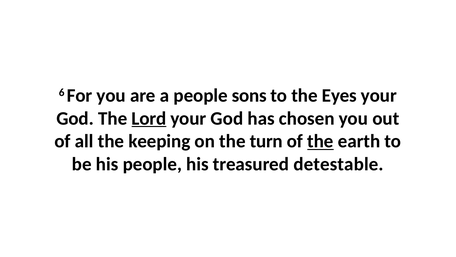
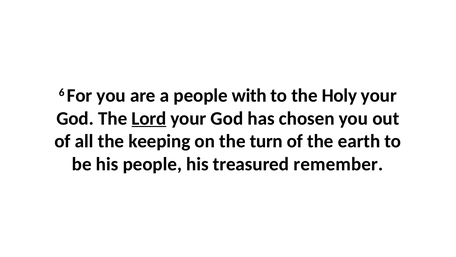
sons: sons -> with
Eyes: Eyes -> Holy
the at (320, 141) underline: present -> none
detestable: detestable -> remember
